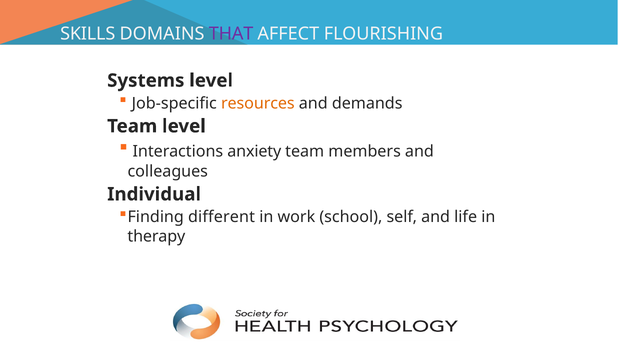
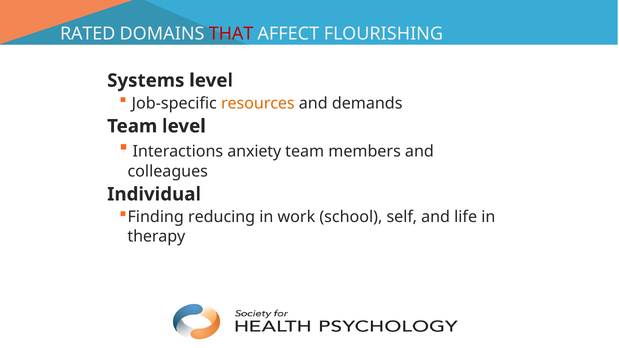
SKILLS: SKILLS -> RATED
THAT colour: purple -> red
different: different -> reducing
